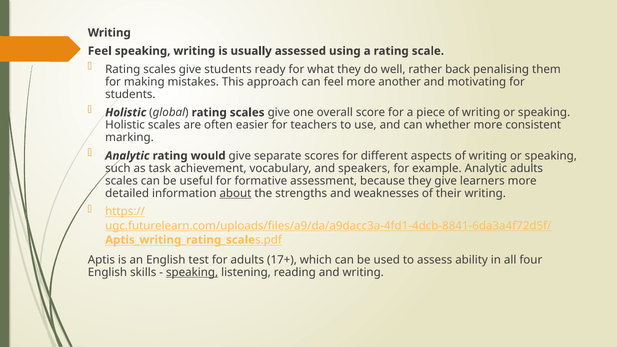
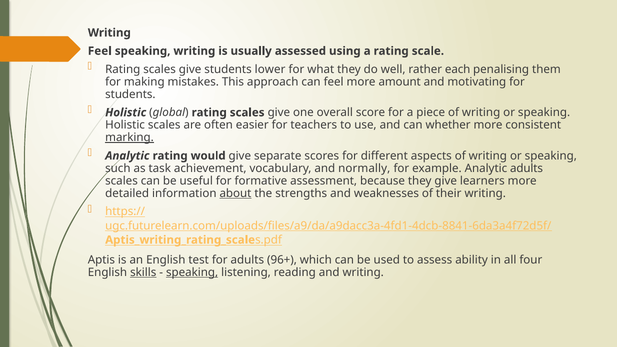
ready: ready -> lower
back: back -> each
another: another -> amount
marking underline: none -> present
speakers: speakers -> normally
17+: 17+ -> 96+
skills underline: none -> present
